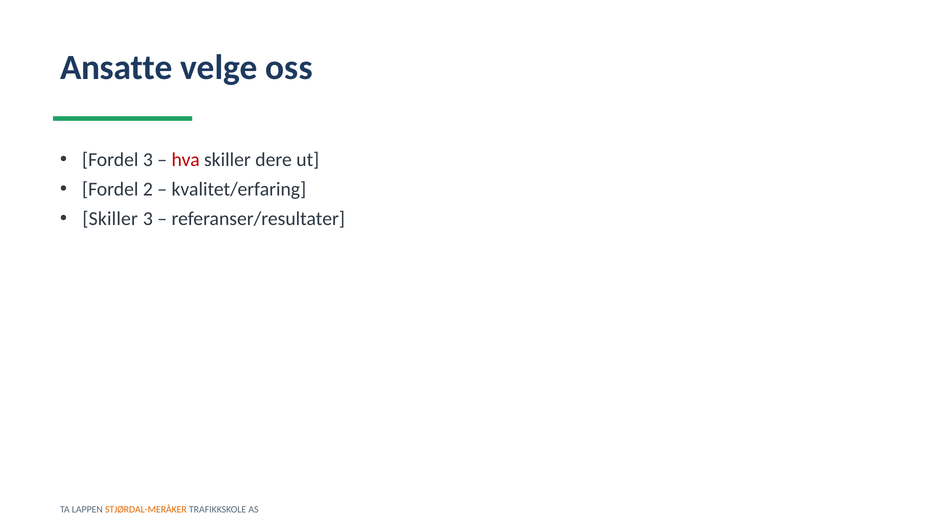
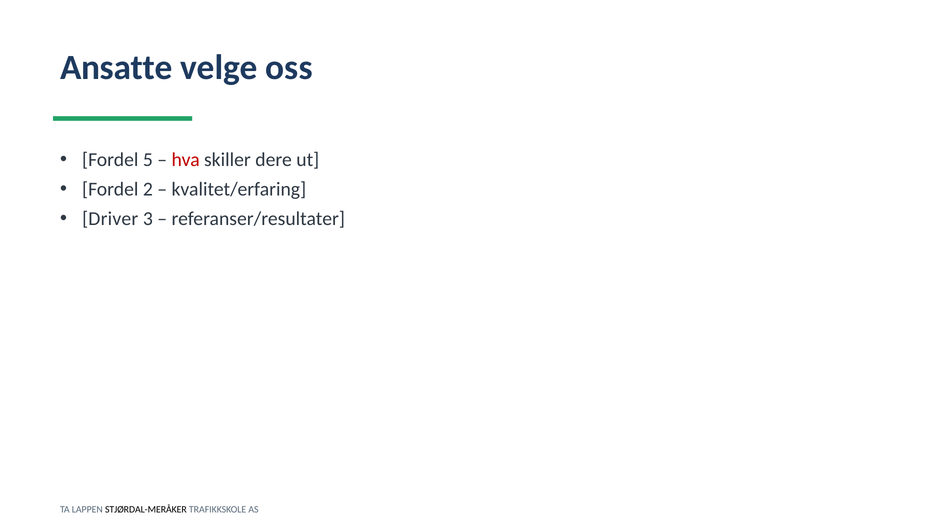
Fordel 3: 3 -> 5
Skiller at (110, 219): Skiller -> Driver
STJØRDAL-MERÅKER colour: orange -> black
